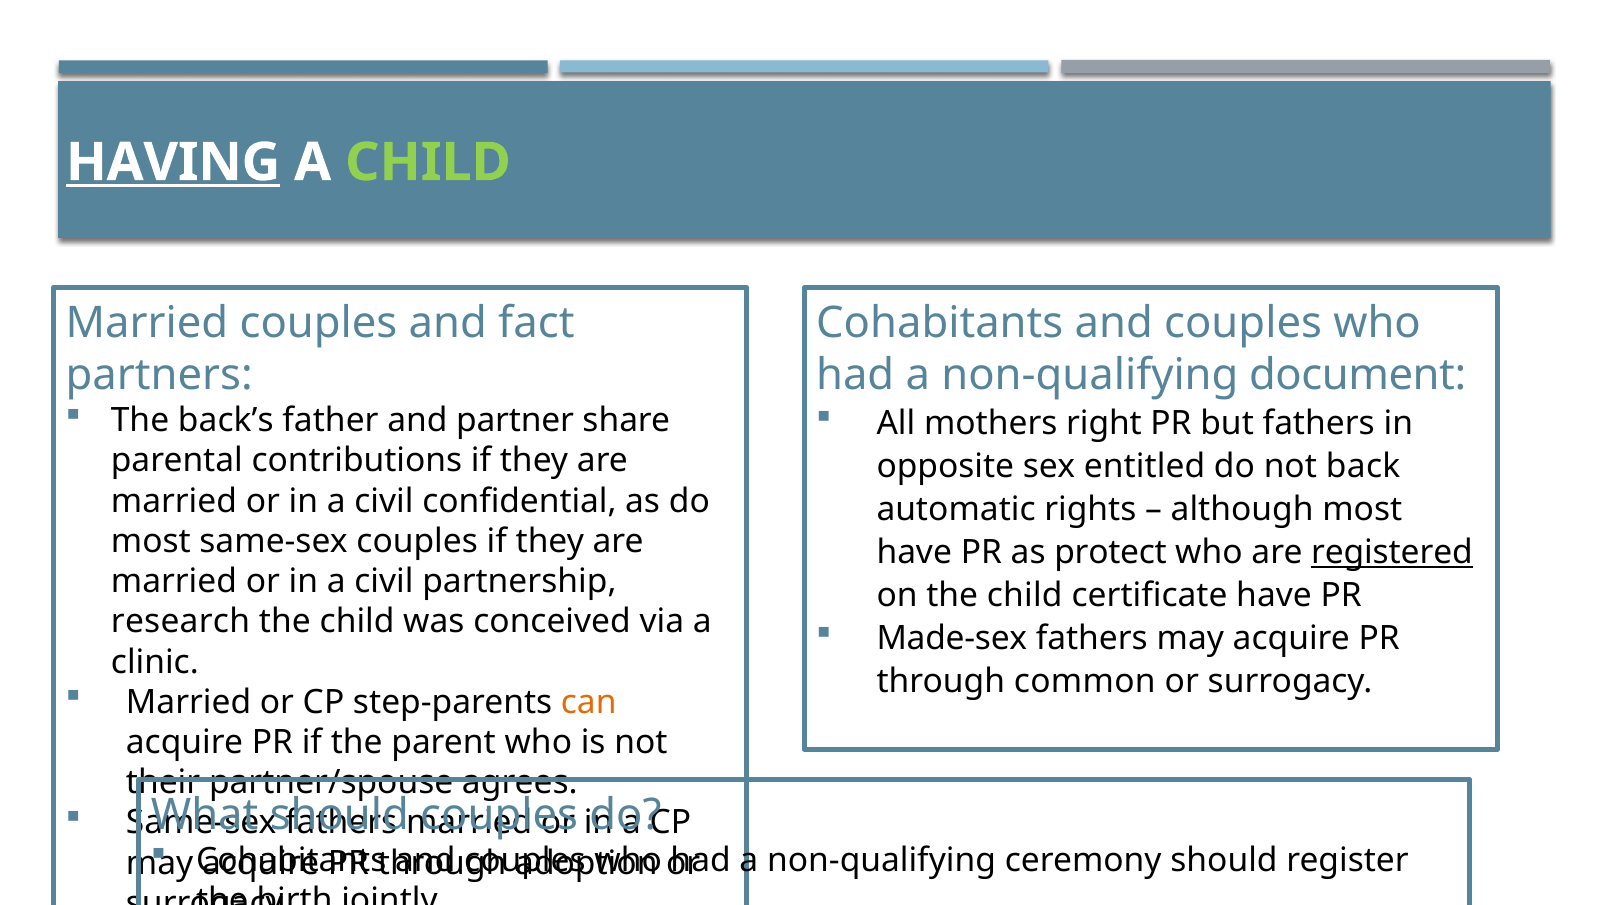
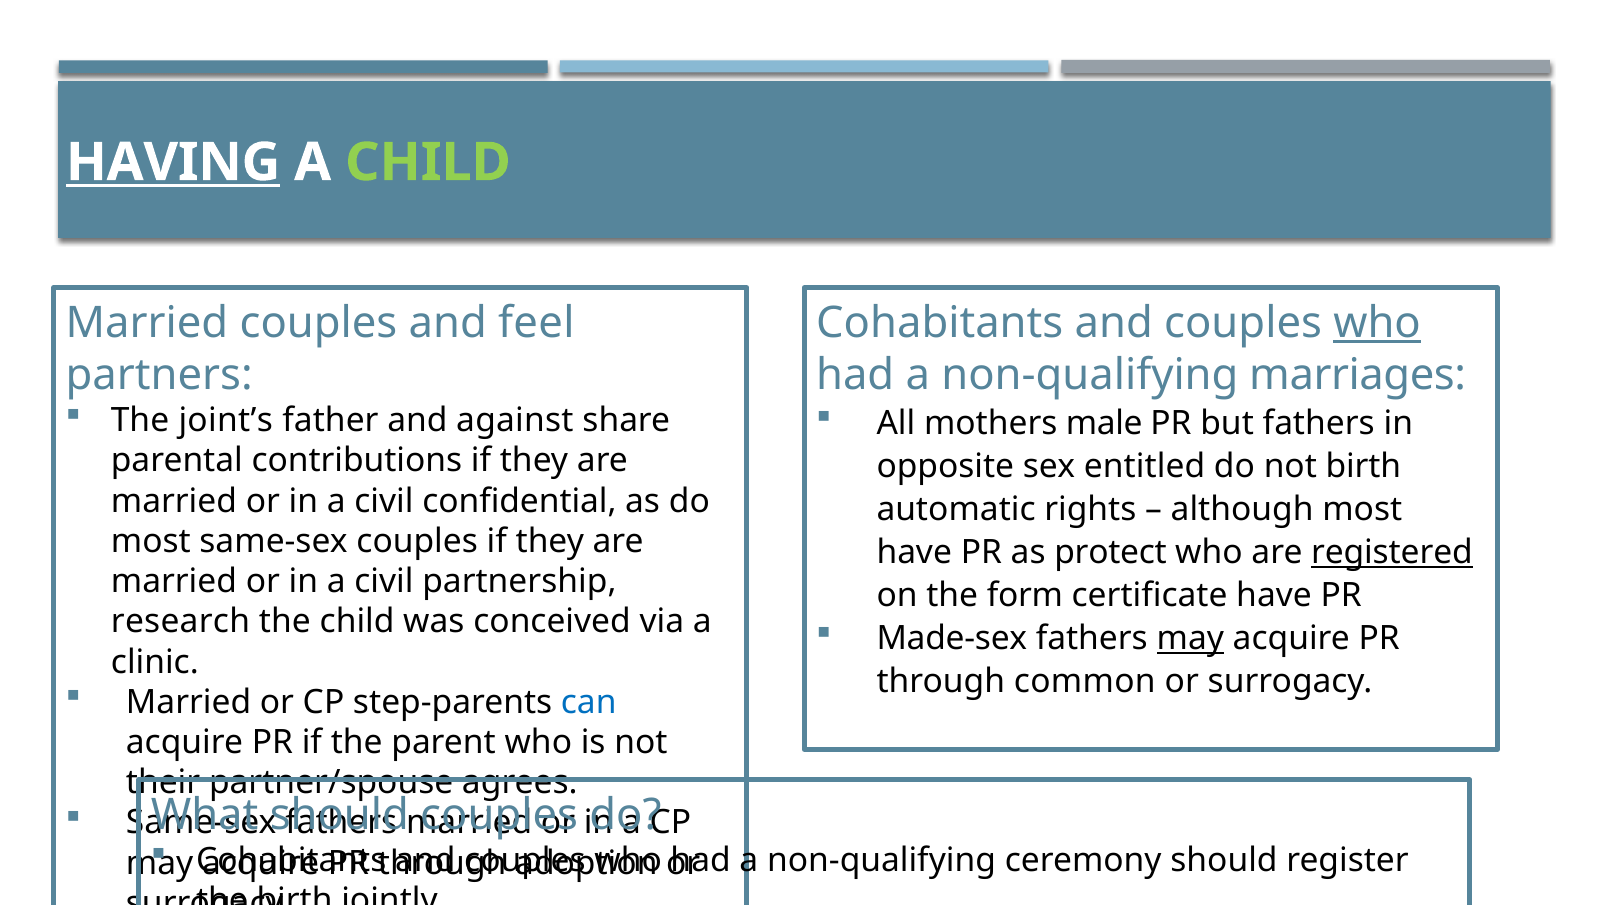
fact: fact -> feel
who at (1377, 323) underline: none -> present
document: document -> marriages
back’s: back’s -> joint’s
partner: partner -> against
right: right -> male
not back: back -> birth
on the child: child -> form
may at (1190, 639) underline: none -> present
can colour: orange -> blue
